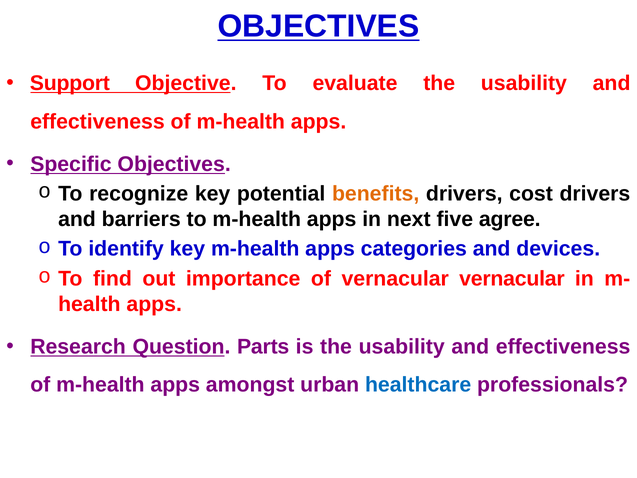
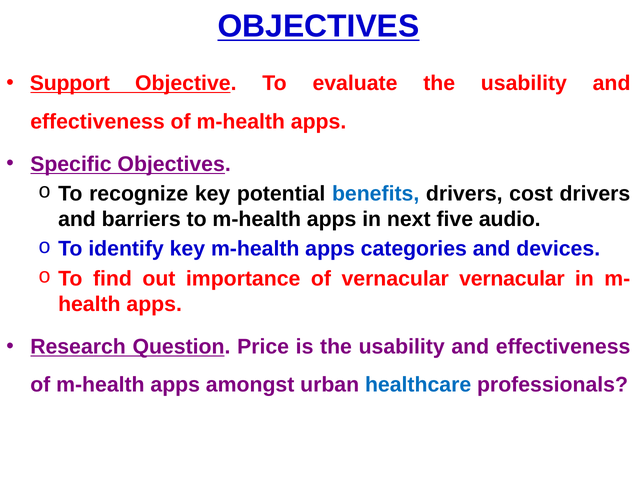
benefits colour: orange -> blue
agree: agree -> audio
Parts: Parts -> Price
